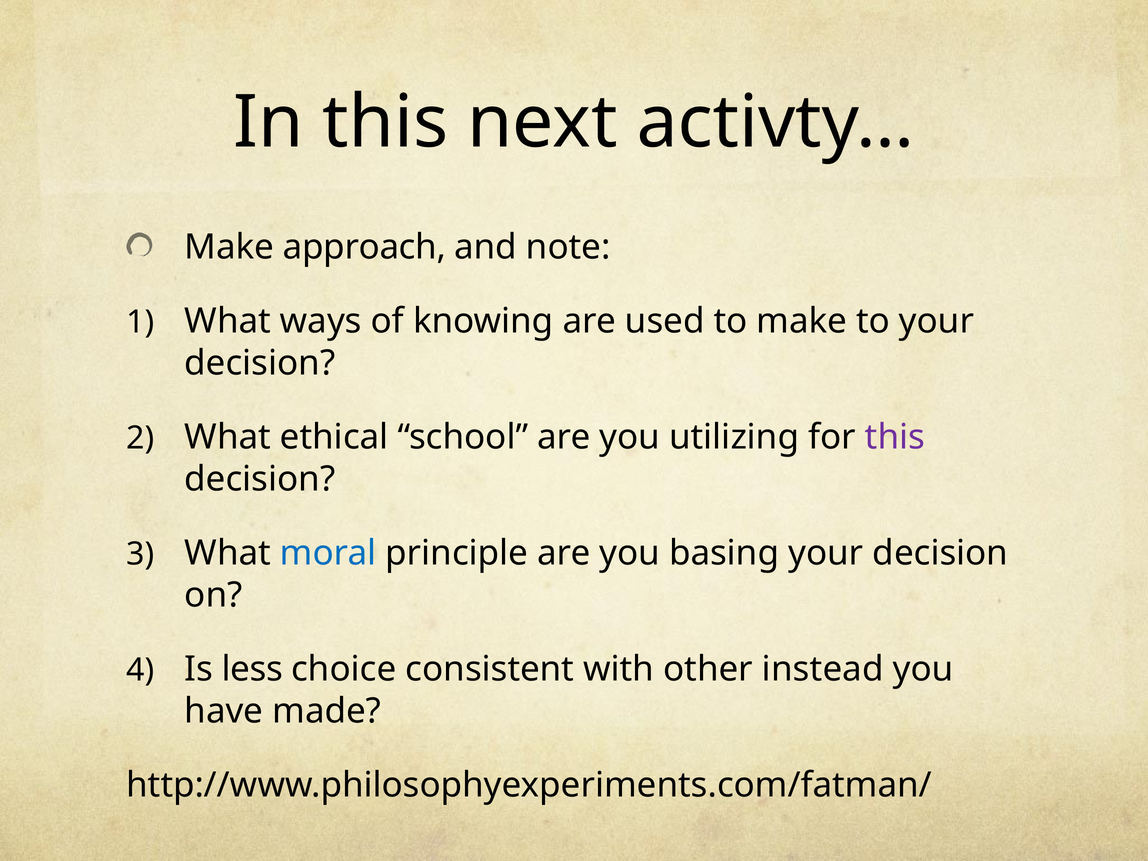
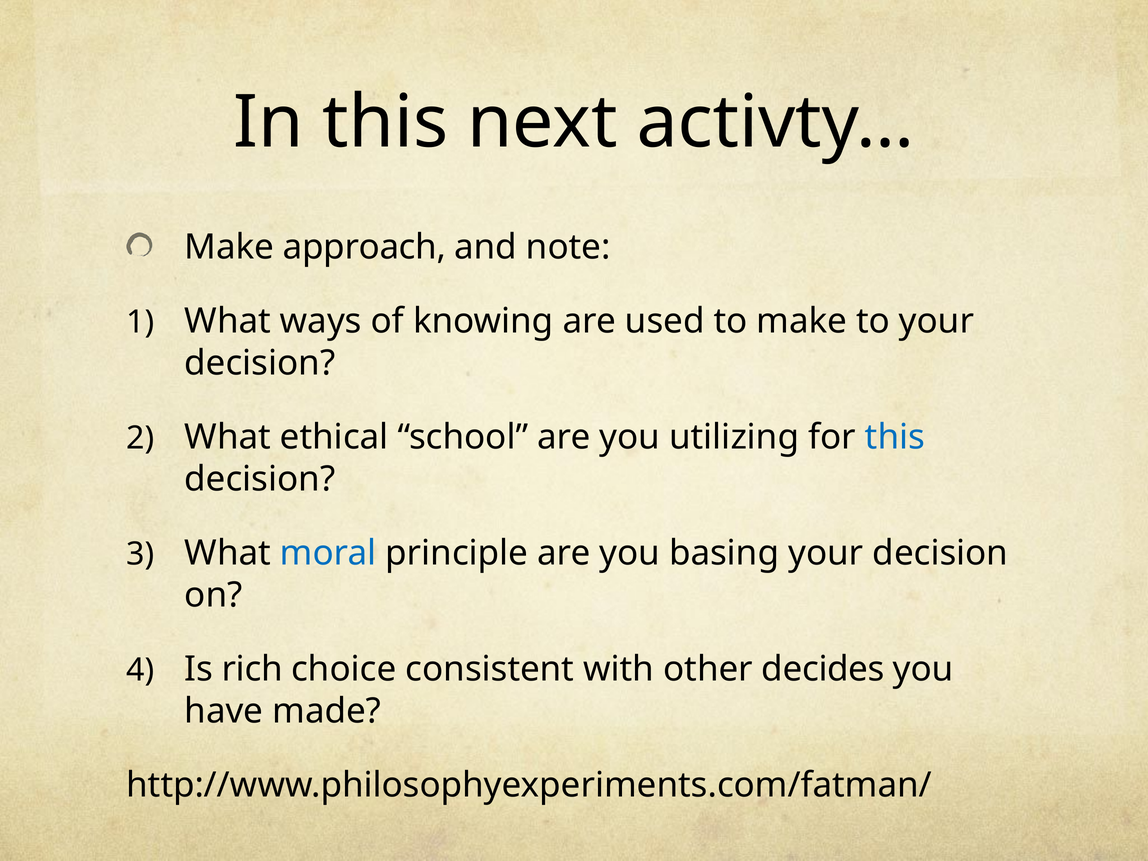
this at (895, 437) colour: purple -> blue
less: less -> rich
instead: instead -> decides
